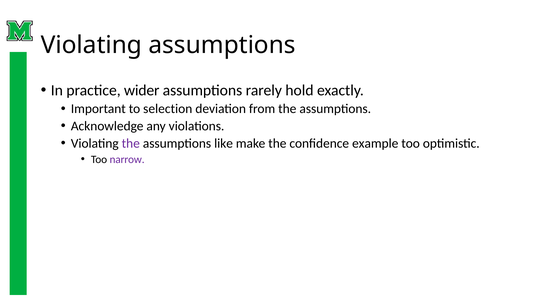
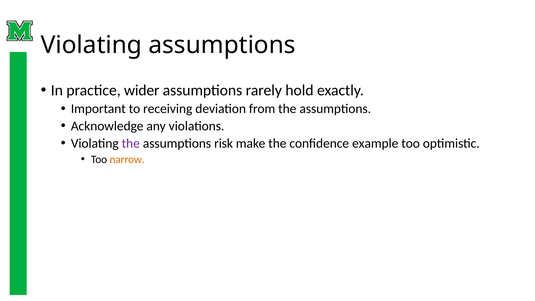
selection: selection -> receiving
like: like -> risk
narrow colour: purple -> orange
